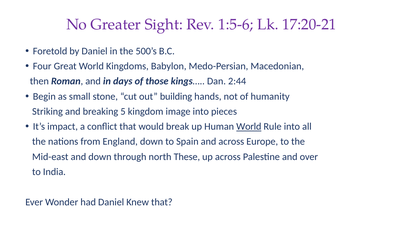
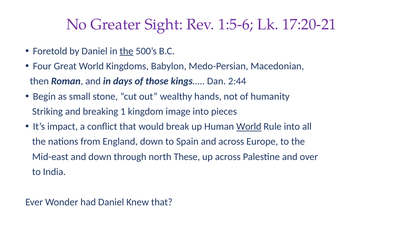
the at (126, 51) underline: none -> present
building: building -> wealthy
5: 5 -> 1
